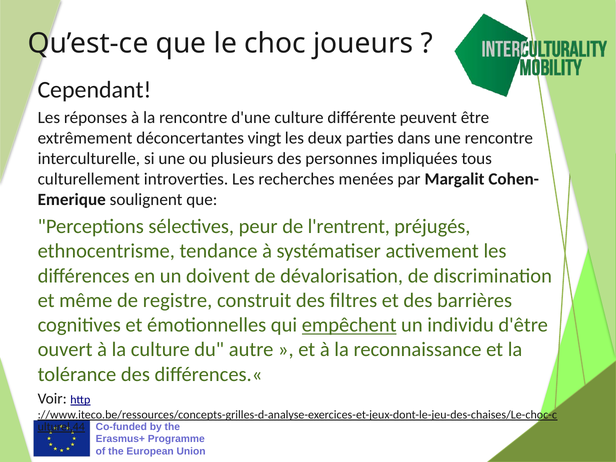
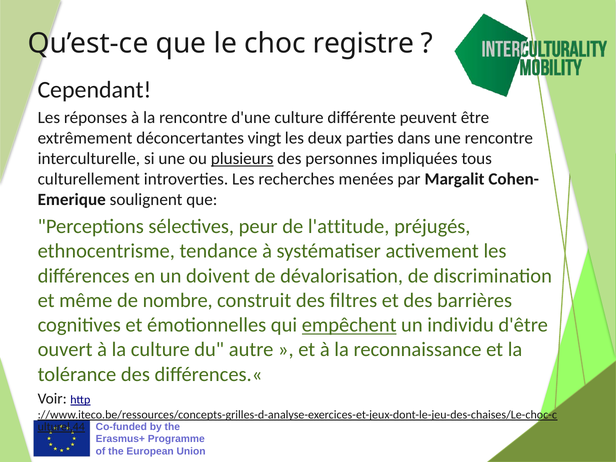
joueurs: joueurs -> registre
plusieurs underline: none -> present
l'rentrent: l'rentrent -> l'attitude
registre: registre -> nombre
